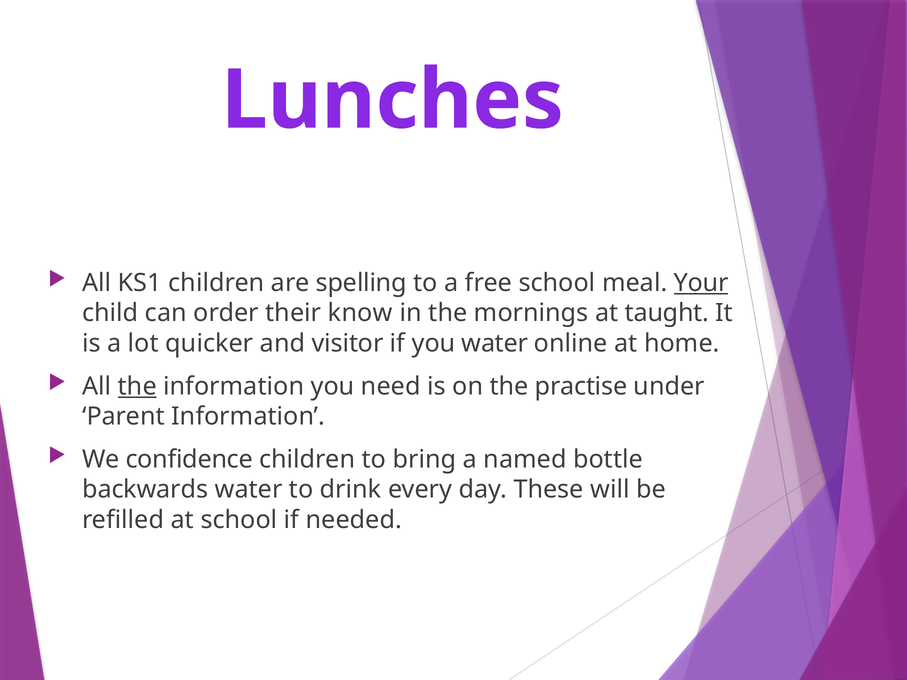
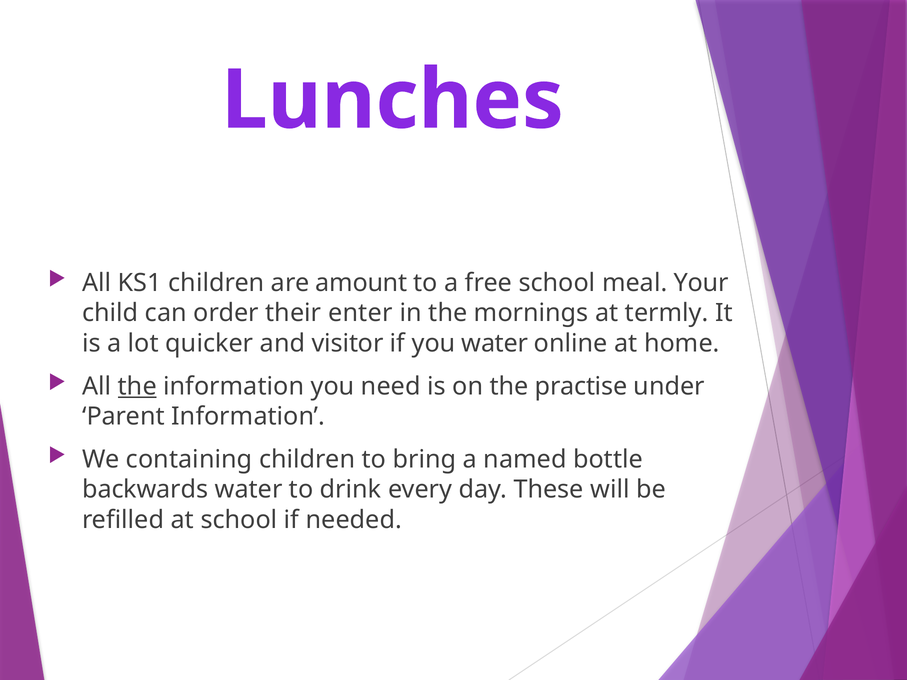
spelling: spelling -> amount
Your underline: present -> none
know: know -> enter
taught: taught -> termly
confidence: confidence -> containing
